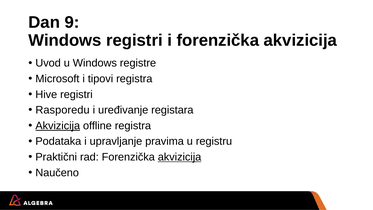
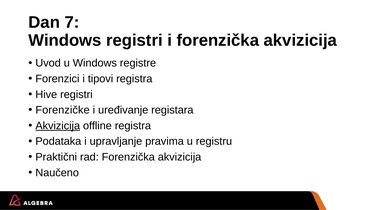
9: 9 -> 7
Microsoft: Microsoft -> Forenzici
Rasporedu: Rasporedu -> Forenzičke
akvizicija at (180, 157) underline: present -> none
